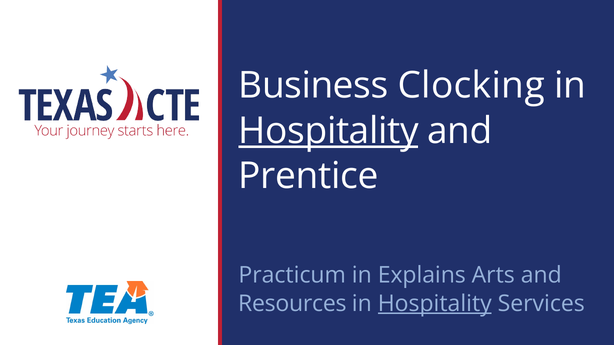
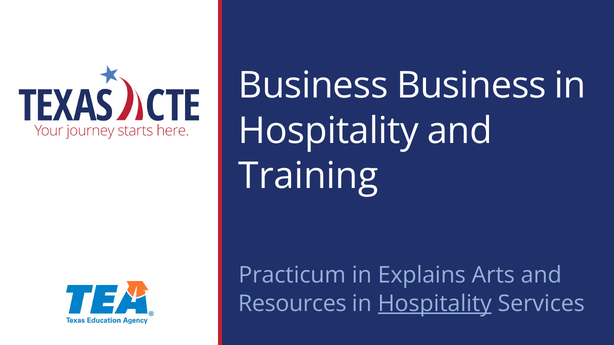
Business Clocking: Clocking -> Business
Hospitality at (329, 131) underline: present -> none
Prentice: Prentice -> Training
